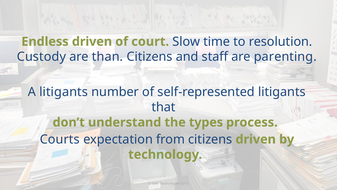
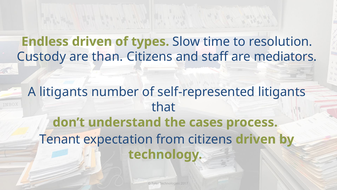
court: court -> types
parenting: parenting -> mediators
types: types -> cases
Courts: Courts -> Tenant
